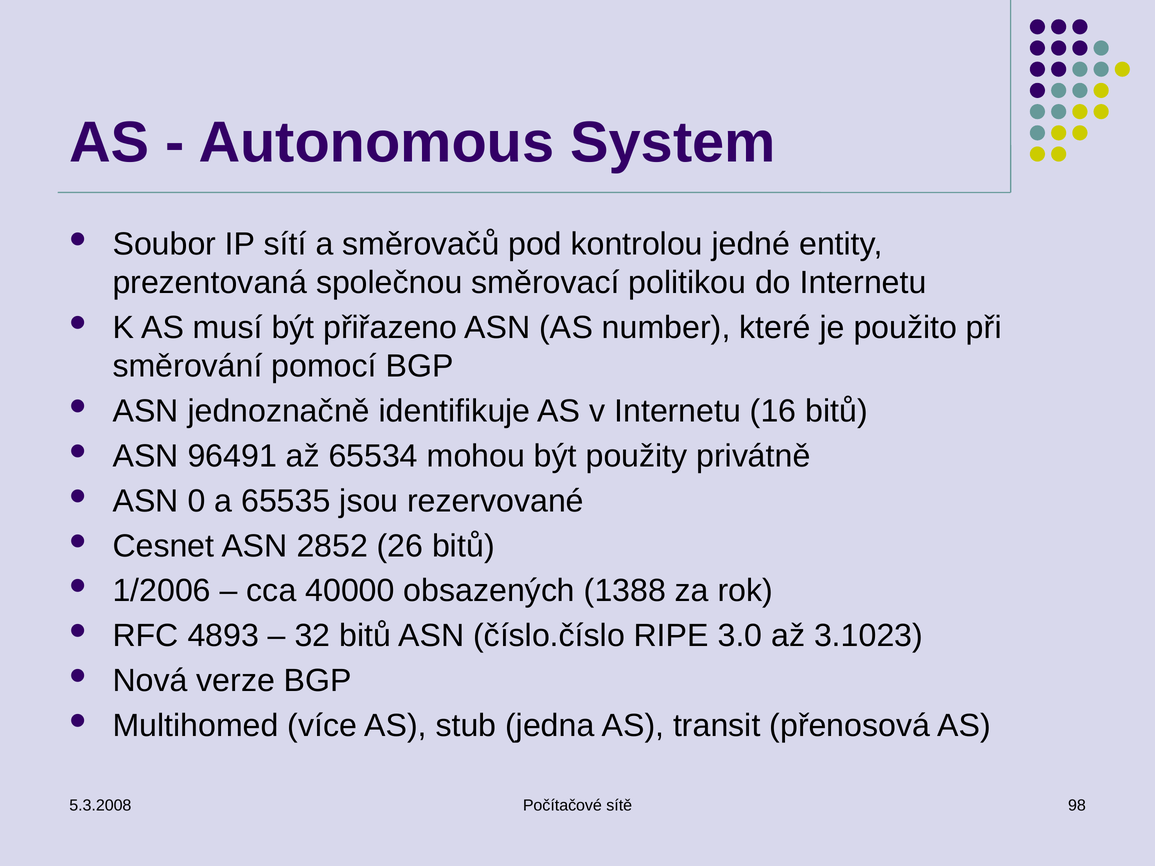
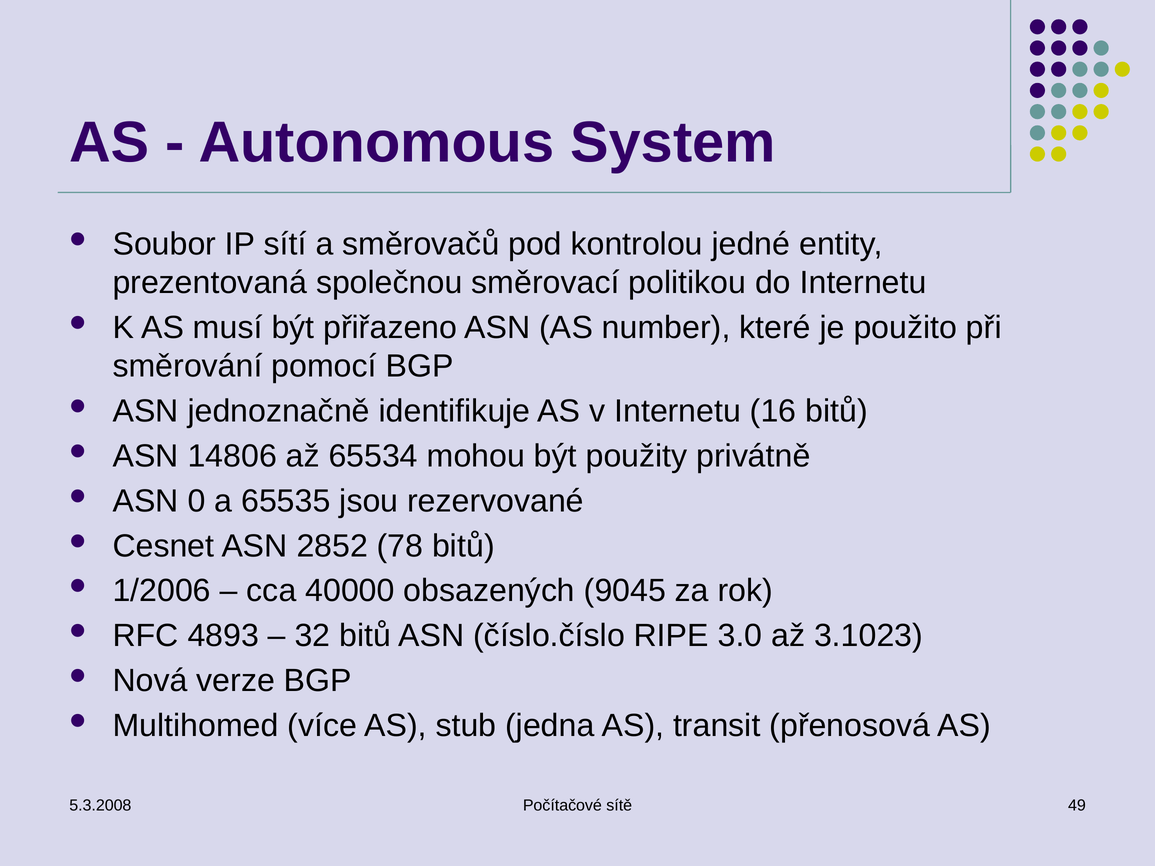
96491: 96491 -> 14806
26: 26 -> 78
1388: 1388 -> 9045
98: 98 -> 49
